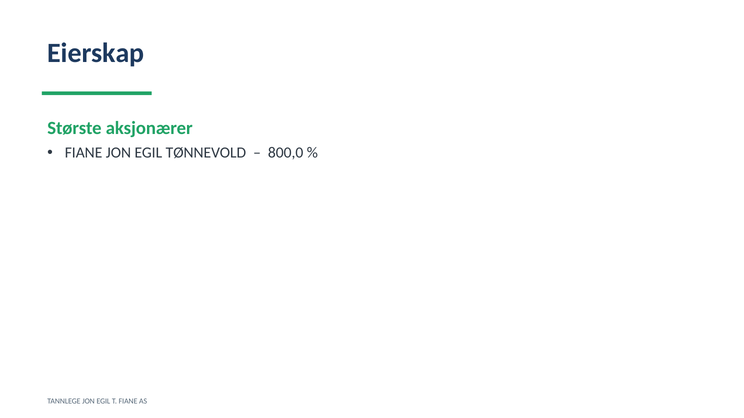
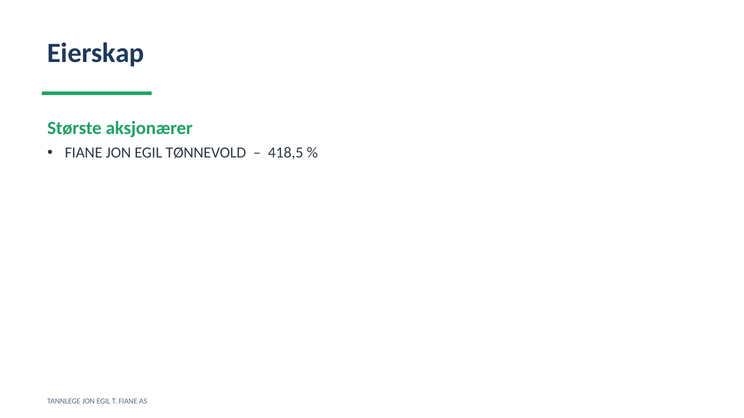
800,0: 800,0 -> 418,5
